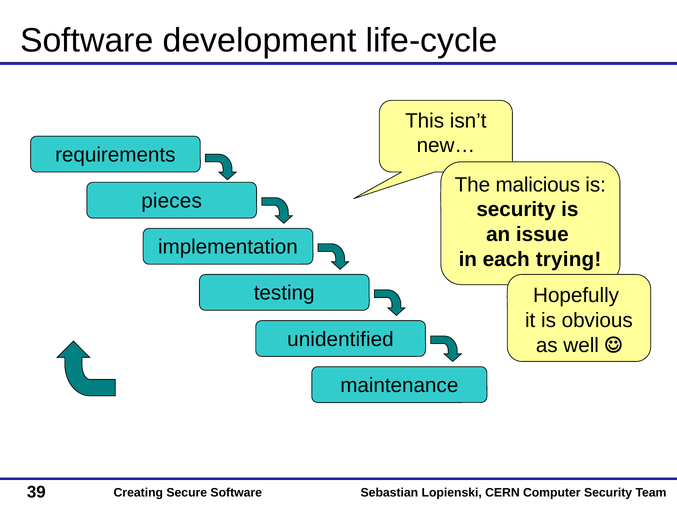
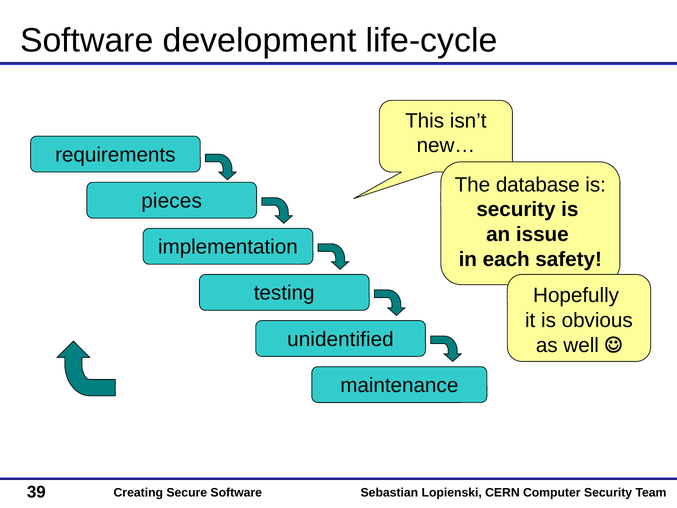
malicious: malicious -> database
trying: trying -> safety
